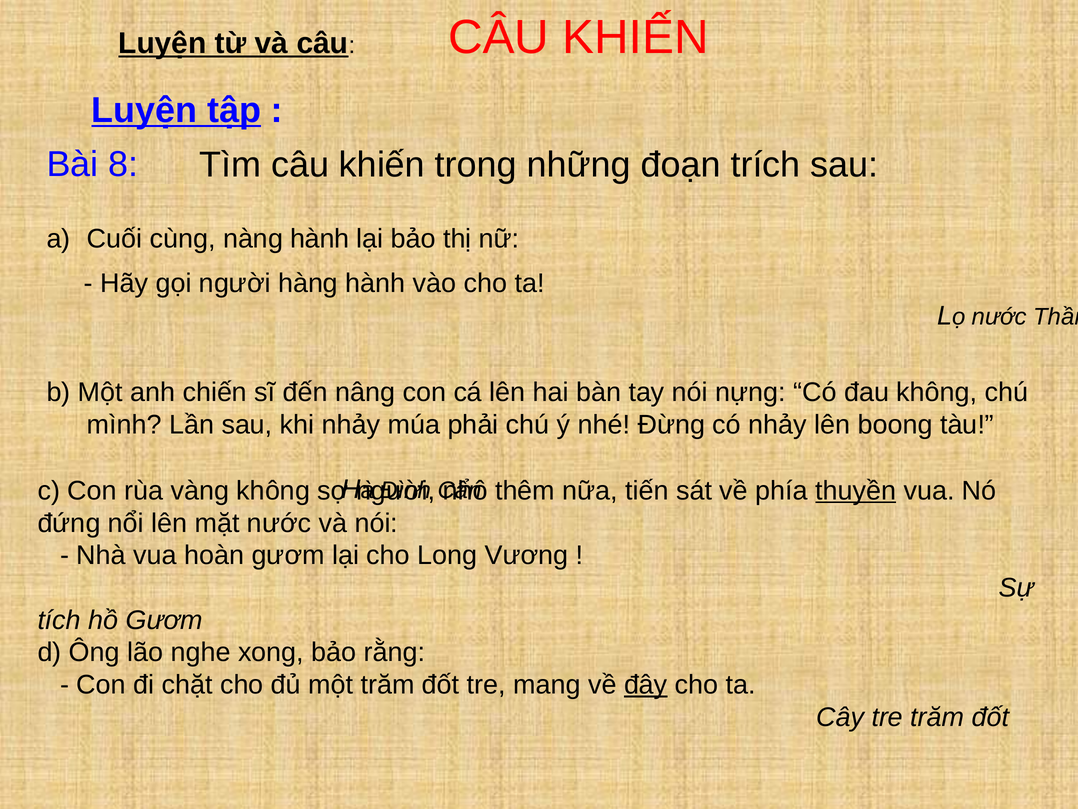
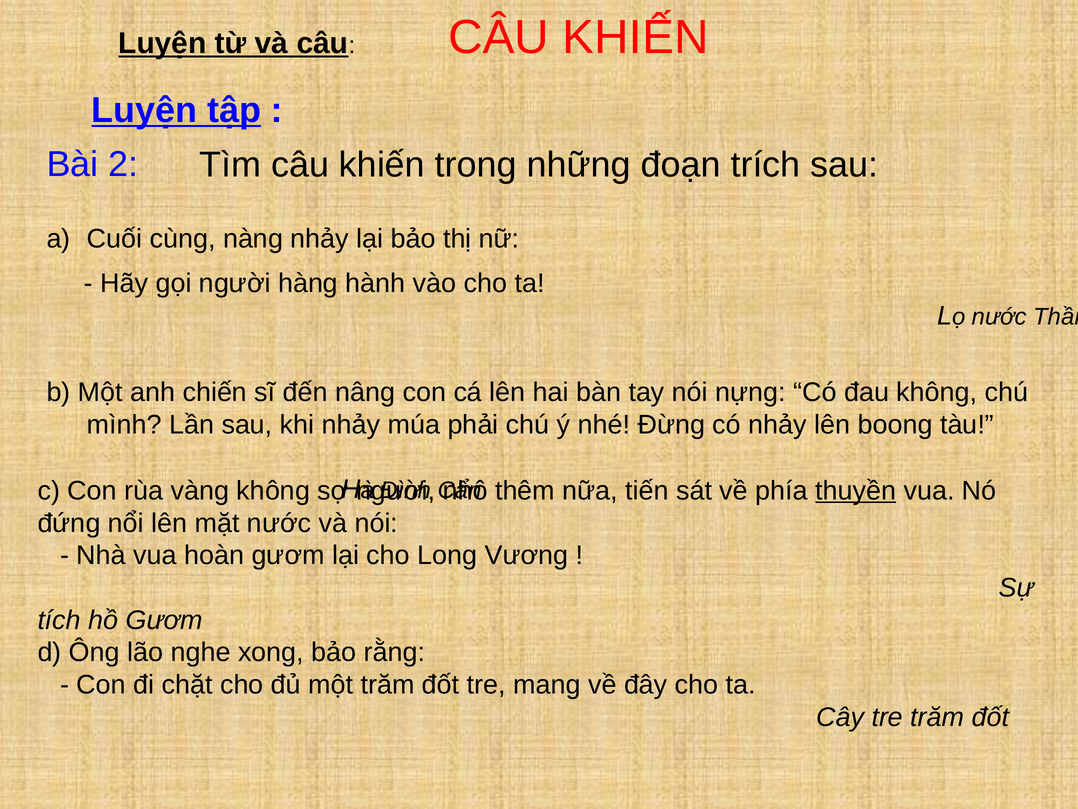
8: 8 -> 2
nàng hành: hành -> nhảy
đây underline: present -> none
